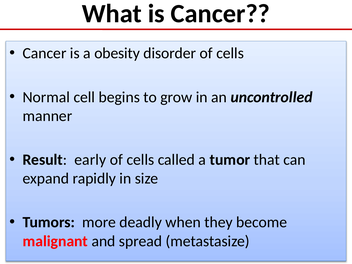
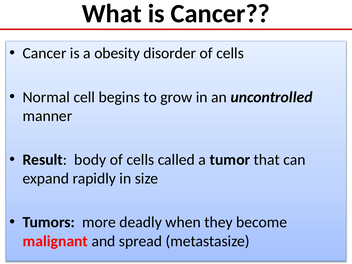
early: early -> body
